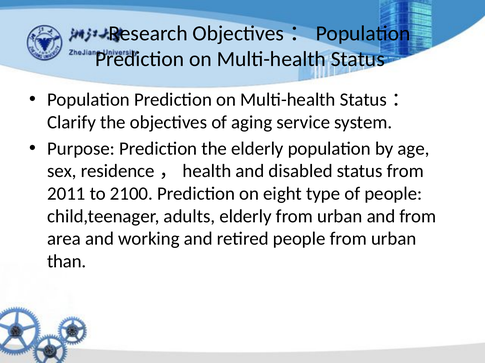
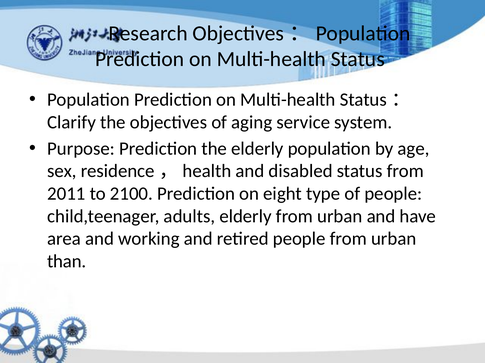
and from: from -> have
